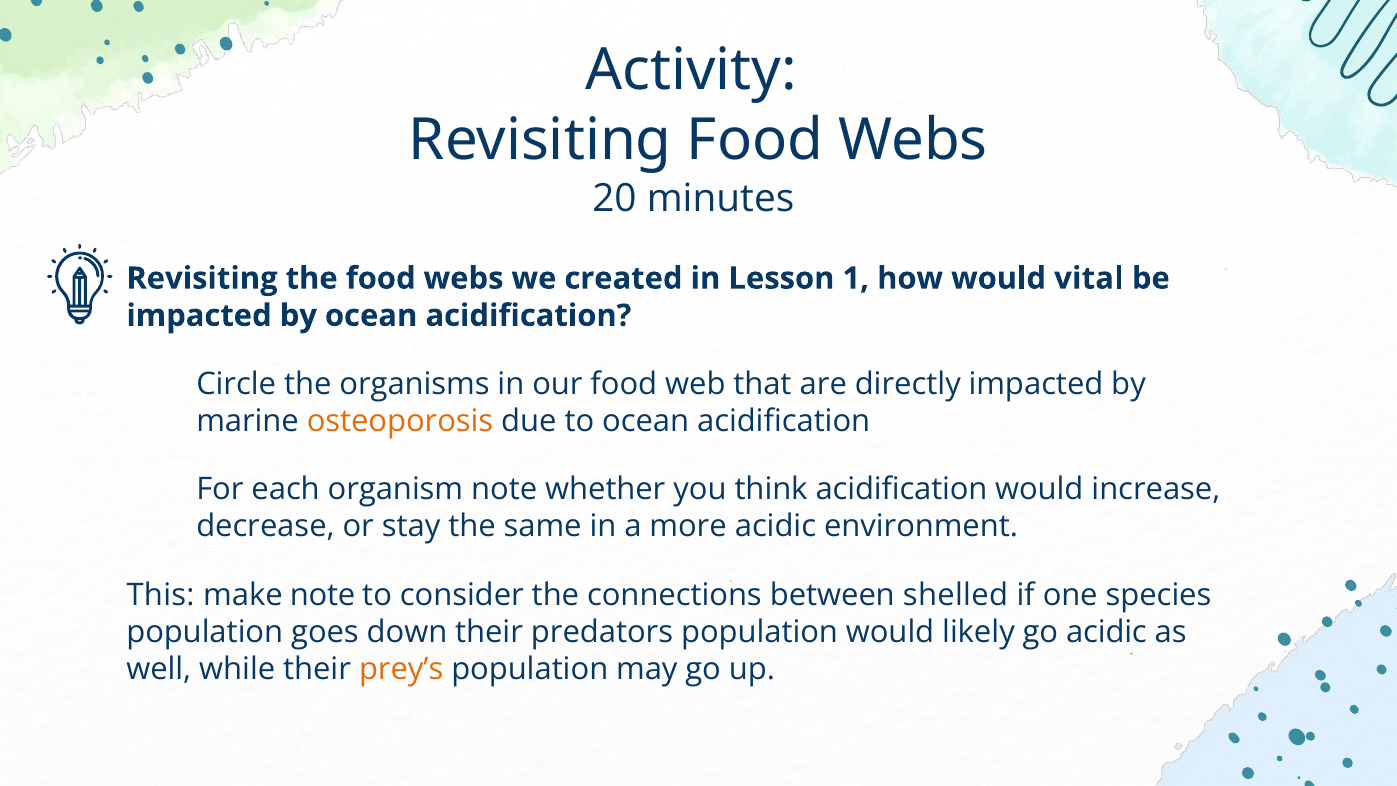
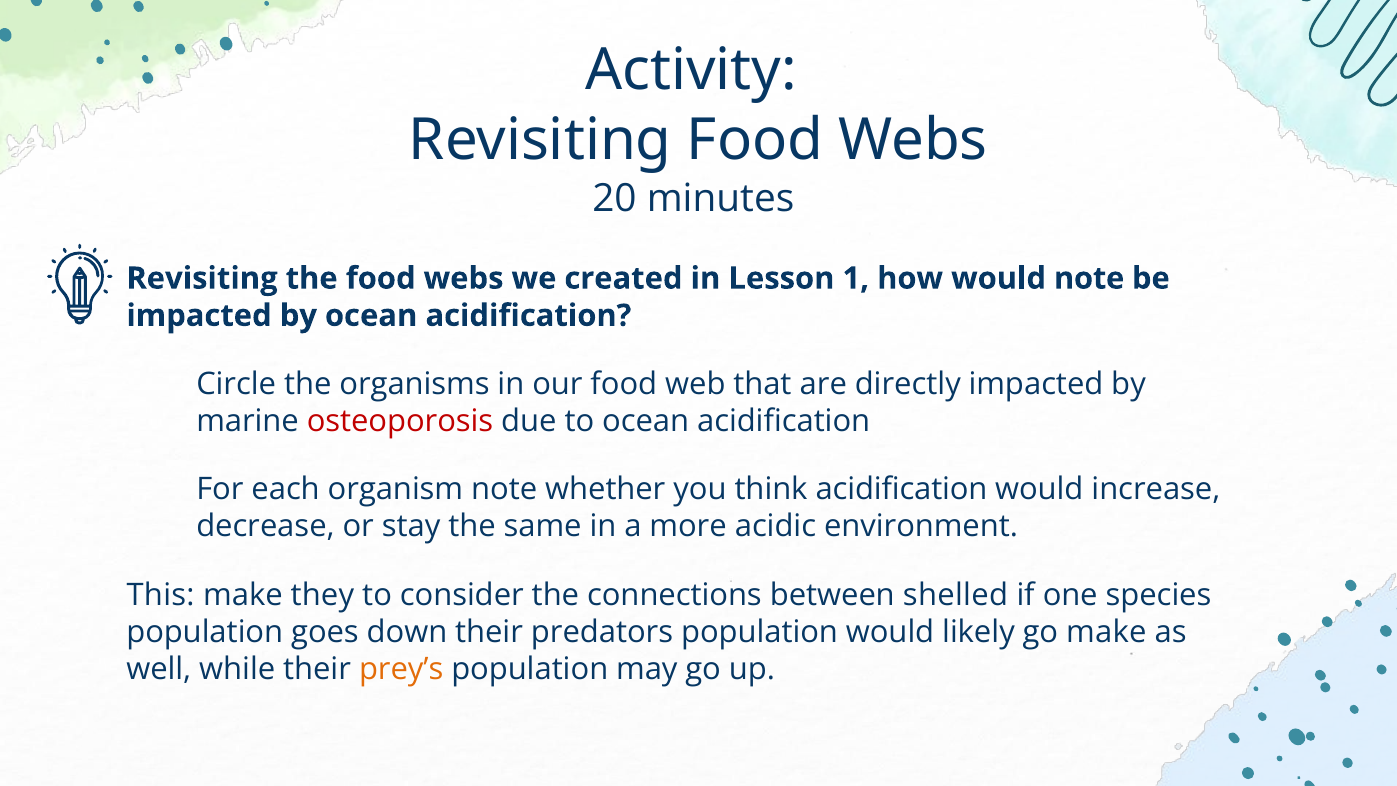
would vital: vital -> note
osteoporosis colour: orange -> red
make note: note -> they
go acidic: acidic -> make
